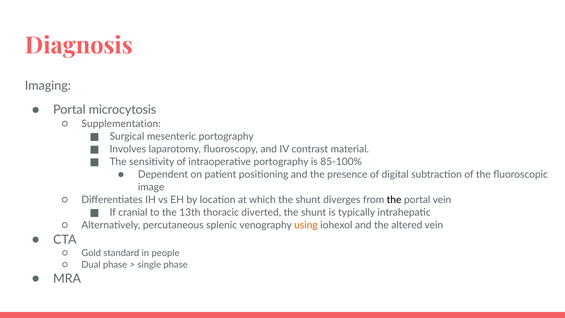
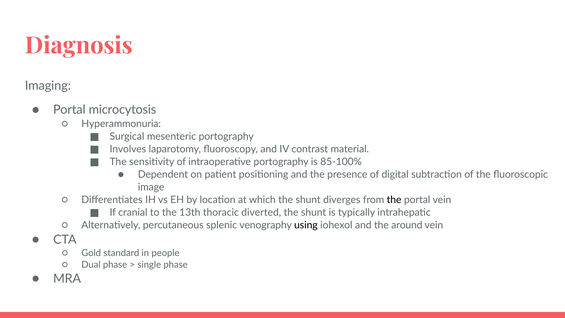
Supplementation: Supplementation -> Hyperammonuria
using colour: orange -> black
altered: altered -> around
